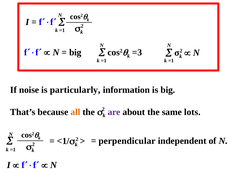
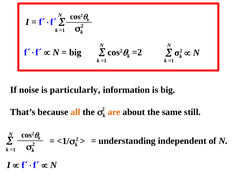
=3: =3 -> =2
are colour: purple -> orange
lots: lots -> still
perpendicular: perpendicular -> understanding
